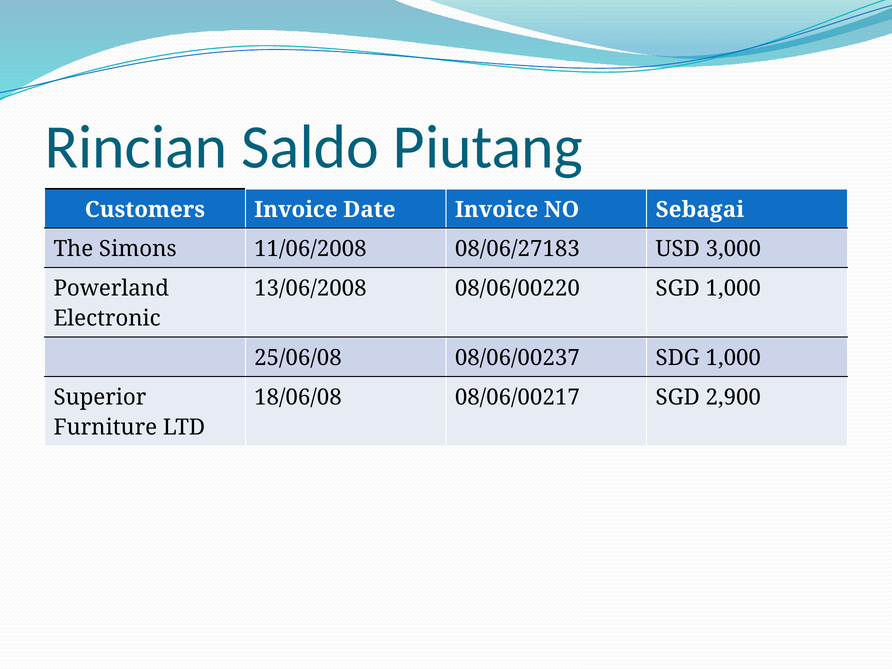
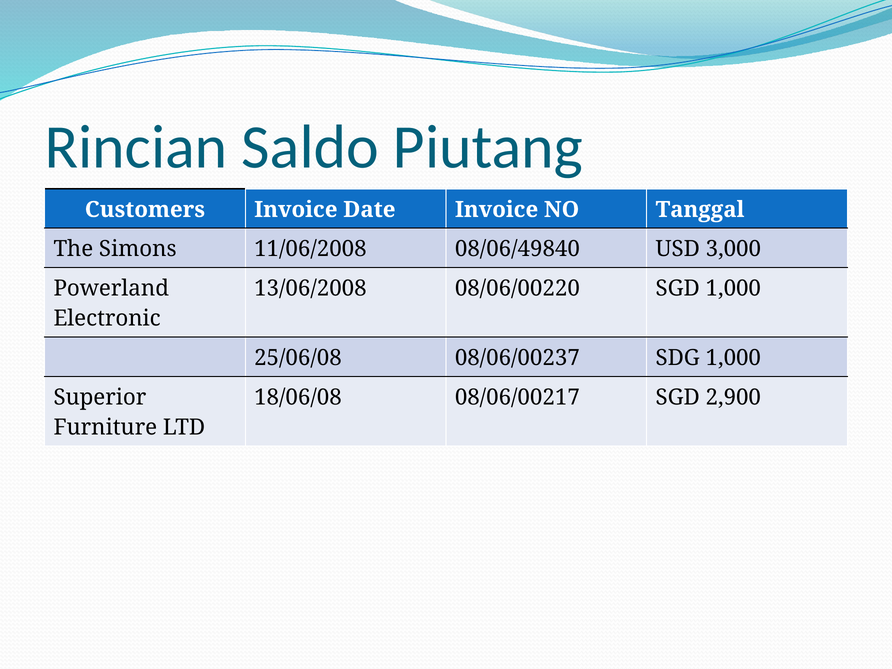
Sebagai: Sebagai -> Tanggal
08/06/27183: 08/06/27183 -> 08/06/49840
